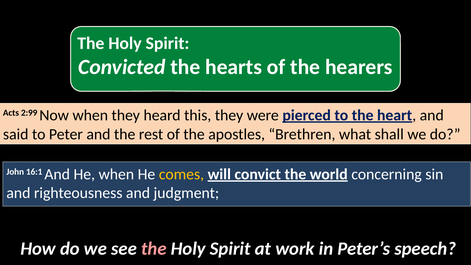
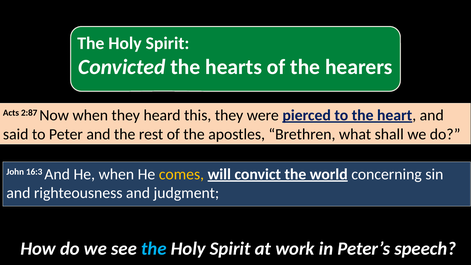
2:99: 2:99 -> 2:87
16:1: 16:1 -> 16:3
the at (154, 249) colour: pink -> light blue
